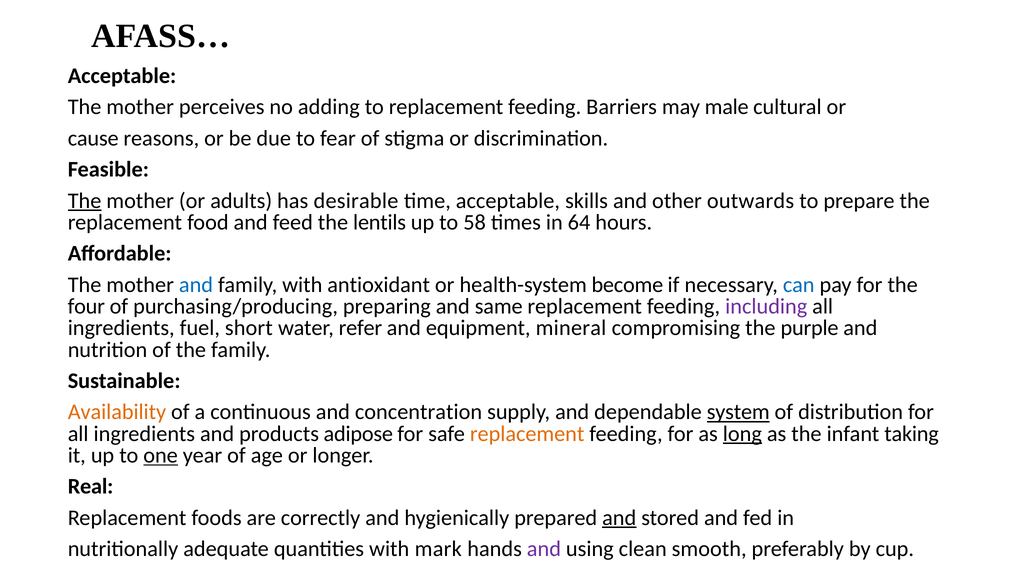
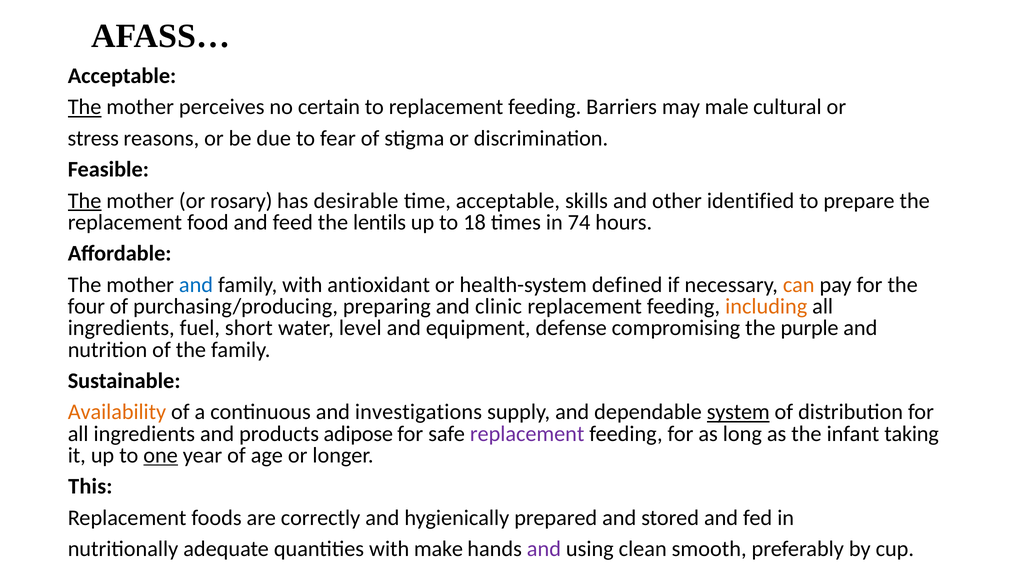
The at (85, 107) underline: none -> present
adding: adding -> certain
cause: cause -> stress
adults: adults -> rosary
outwards: outwards -> identified
58: 58 -> 18
64: 64 -> 74
become: become -> defined
can colour: blue -> orange
same: same -> clinic
including colour: purple -> orange
refer: refer -> level
mineral: mineral -> defense
concentration: concentration -> investigations
replacement at (527, 434) colour: orange -> purple
long underline: present -> none
Real: Real -> This
and at (619, 518) underline: present -> none
mark: mark -> make
